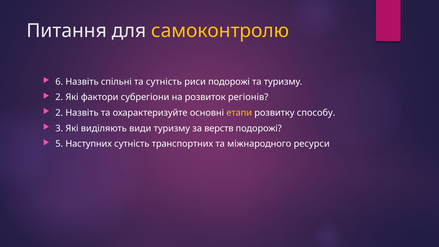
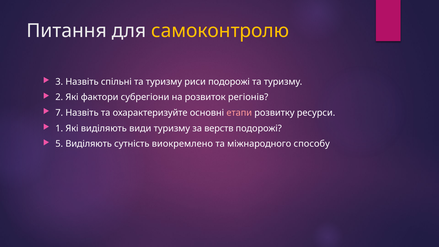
6: 6 -> 3
спільні та сутність: сутність -> туризму
2 at (59, 113): 2 -> 7
етапи colour: yellow -> pink
способу: способу -> ресурси
3: 3 -> 1
5 Наступних: Наступних -> Виділяють
транспортних: транспортних -> виокремлено
ресурси: ресурси -> способу
